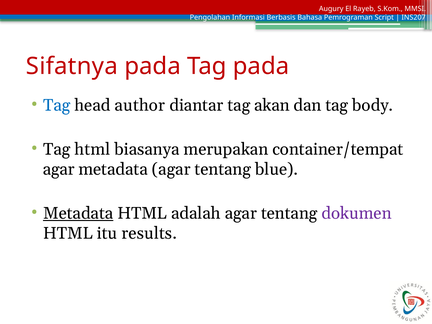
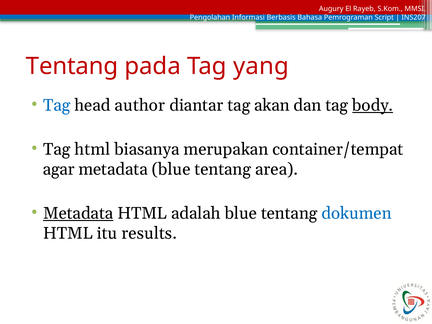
Sifatnya at (72, 66): Sifatnya -> Tentang
Tag pada: pada -> yang
body underline: none -> present
metadata agar: agar -> blue
blue: blue -> area
adalah agar: agar -> blue
dokumen colour: purple -> blue
